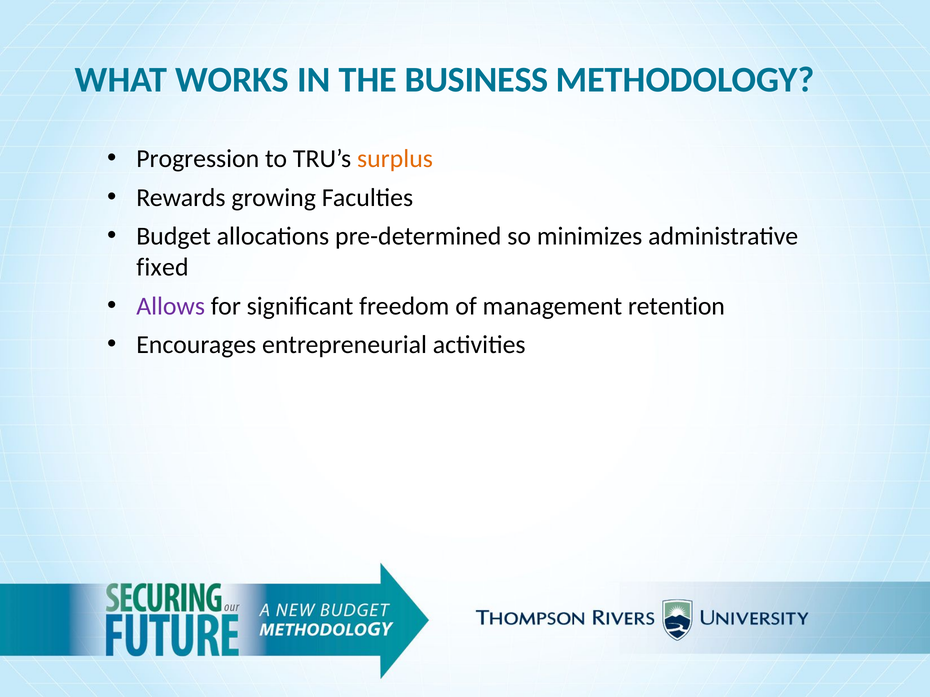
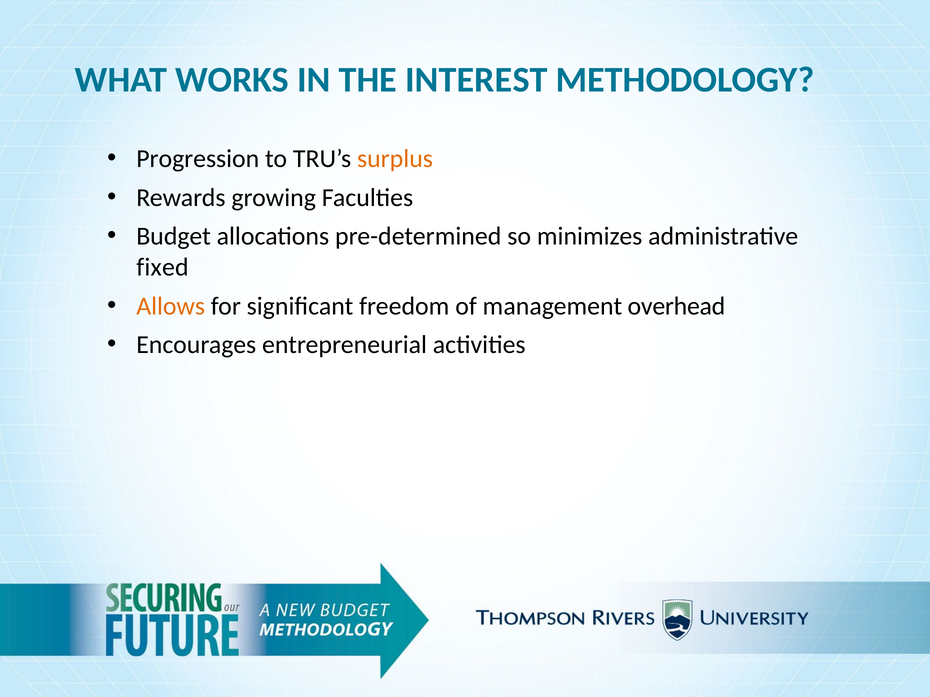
BUSINESS: BUSINESS -> INTEREST
Allows colour: purple -> orange
retention: retention -> overhead
